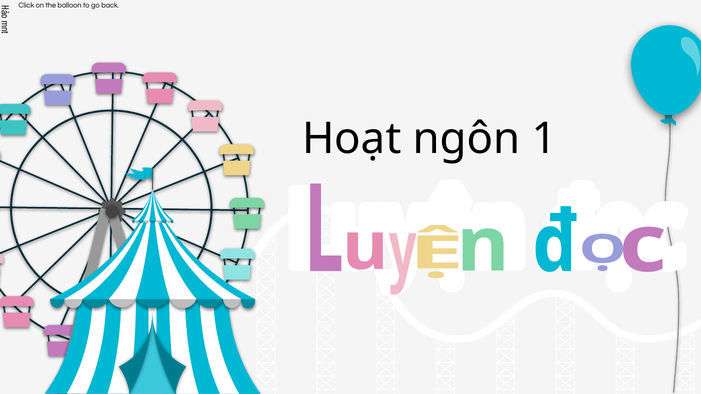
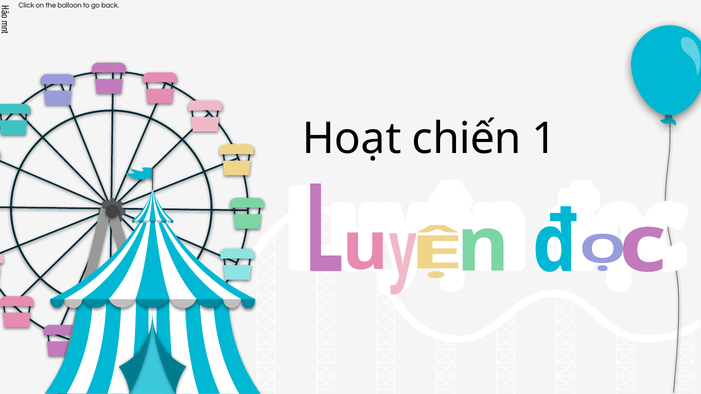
ngôn: ngôn -> chiến
